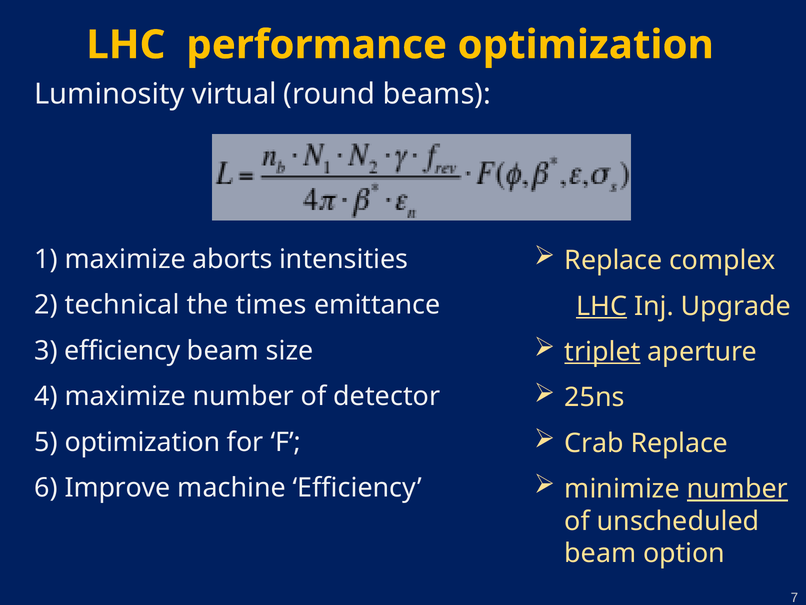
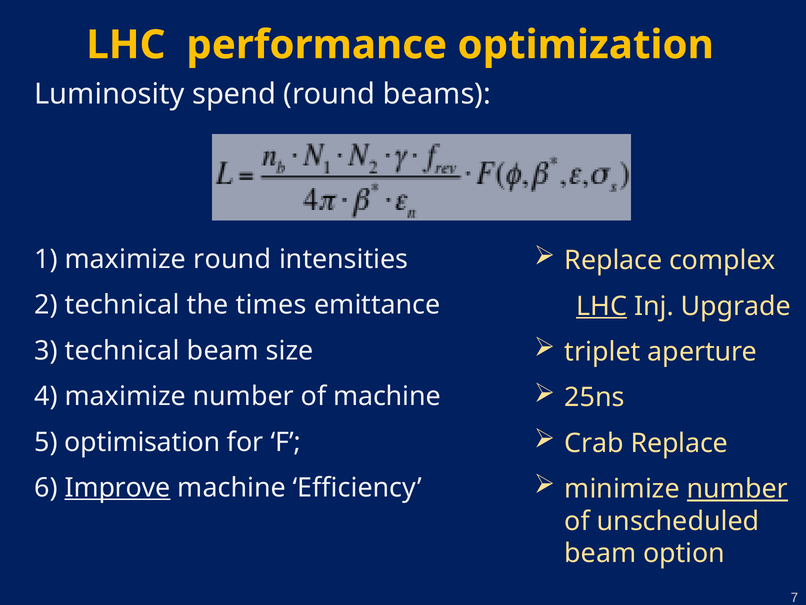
virtual: virtual -> spend
maximize aborts: aborts -> round
triplet underline: present -> none
3 efficiency: efficiency -> technical
of detector: detector -> machine
5 optimization: optimization -> optimisation
Improve underline: none -> present
